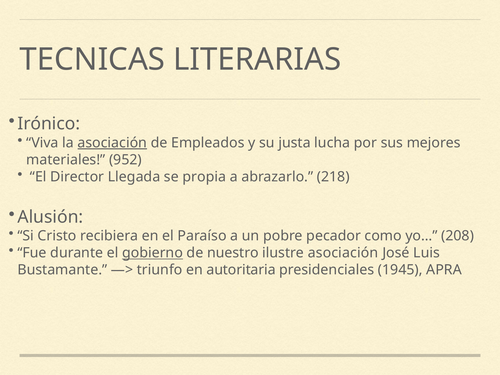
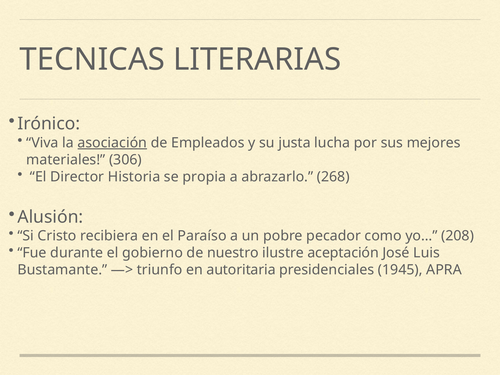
952: 952 -> 306
Llegada: Llegada -> Historia
218: 218 -> 268
gobierno underline: present -> none
ilustre asociación: asociación -> aceptación
